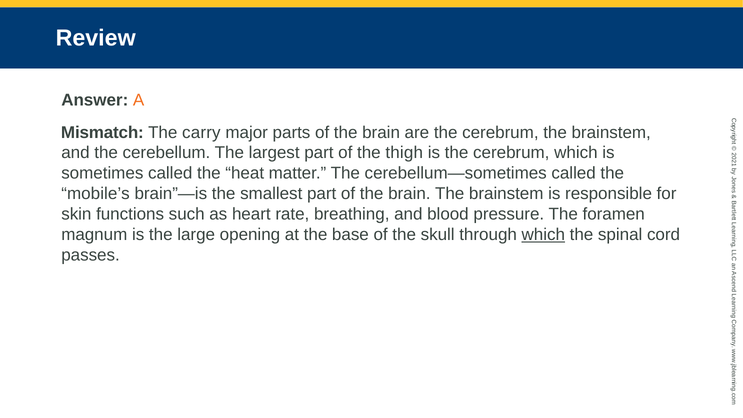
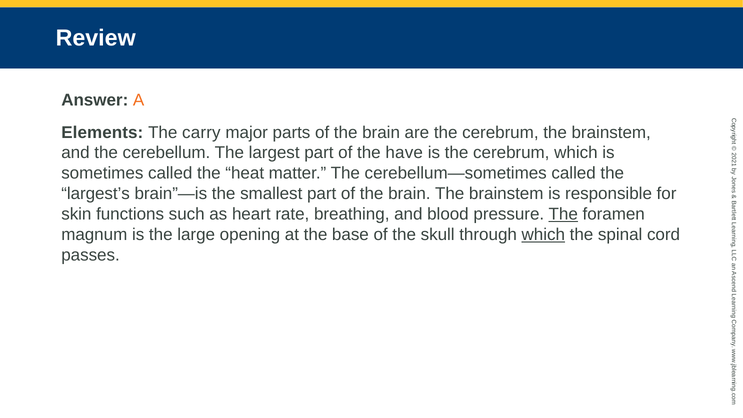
Mismatch: Mismatch -> Elements
thigh: thigh -> have
mobile’s: mobile’s -> largest’s
The at (563, 214) underline: none -> present
